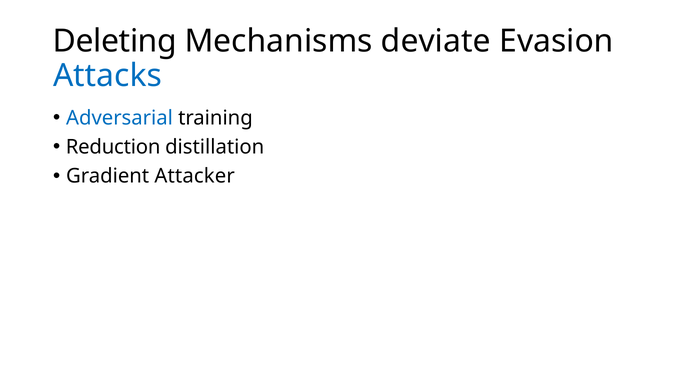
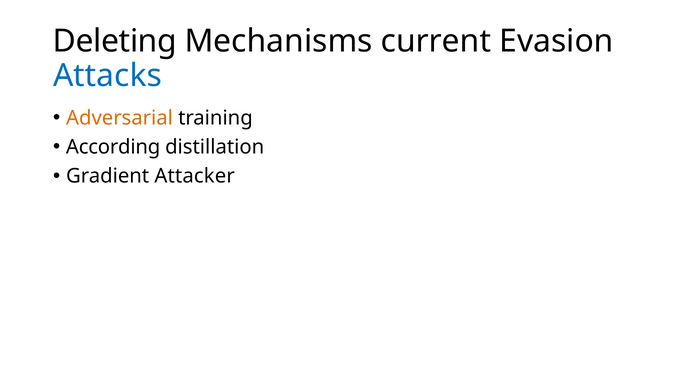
deviate: deviate -> current
Adversarial colour: blue -> orange
Reduction: Reduction -> According
